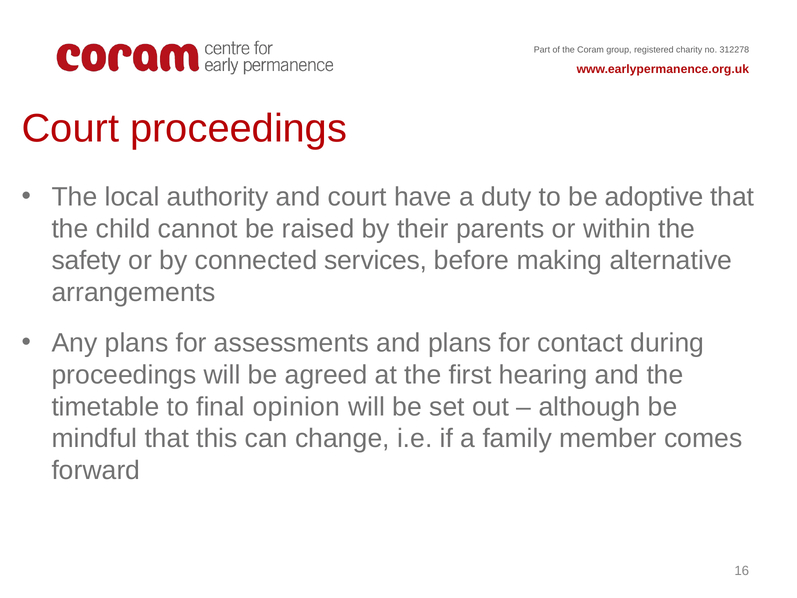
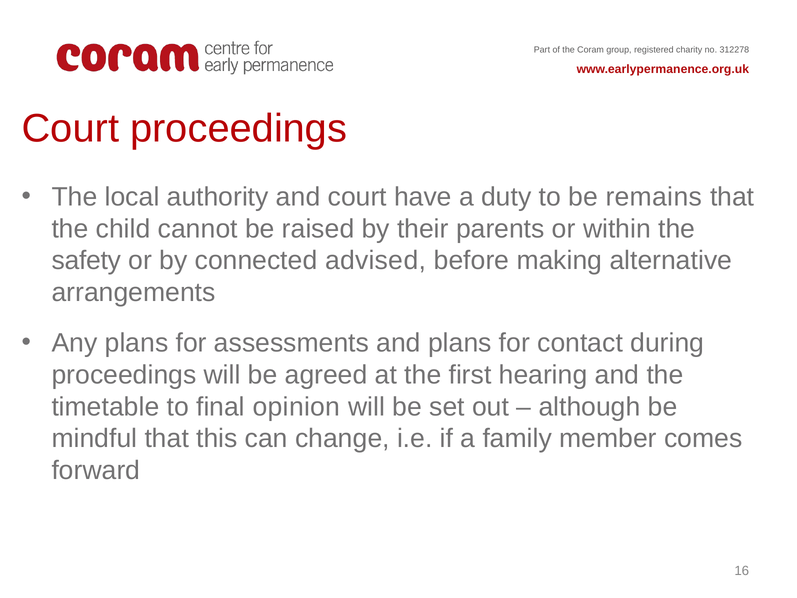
adoptive: adoptive -> remains
services: services -> advised
